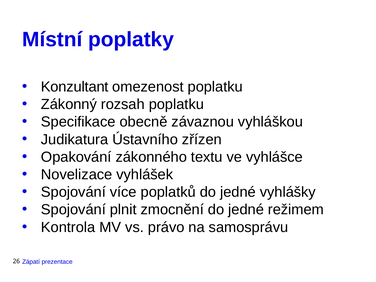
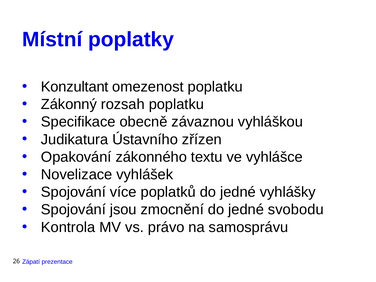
plnit: plnit -> jsou
režimem: režimem -> svobodu
